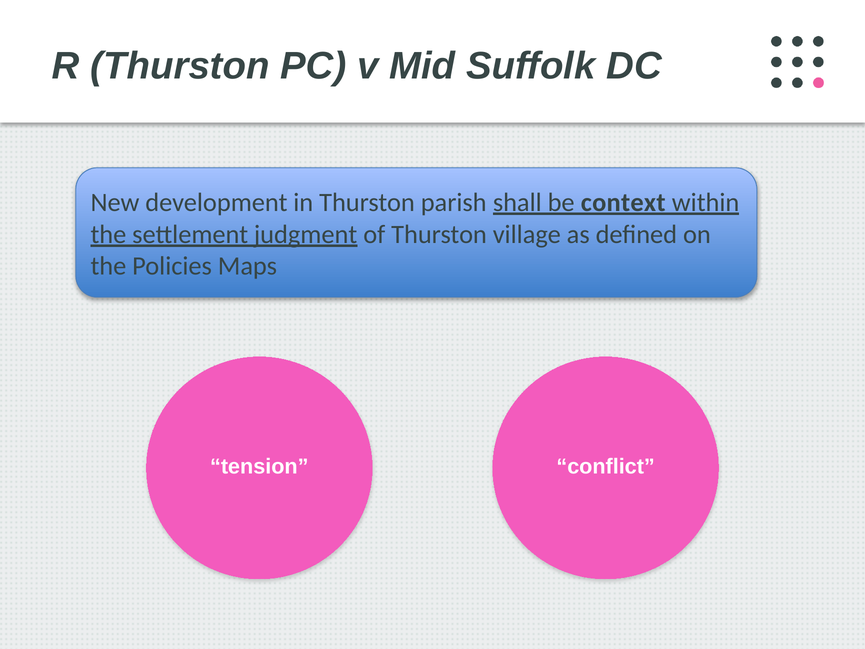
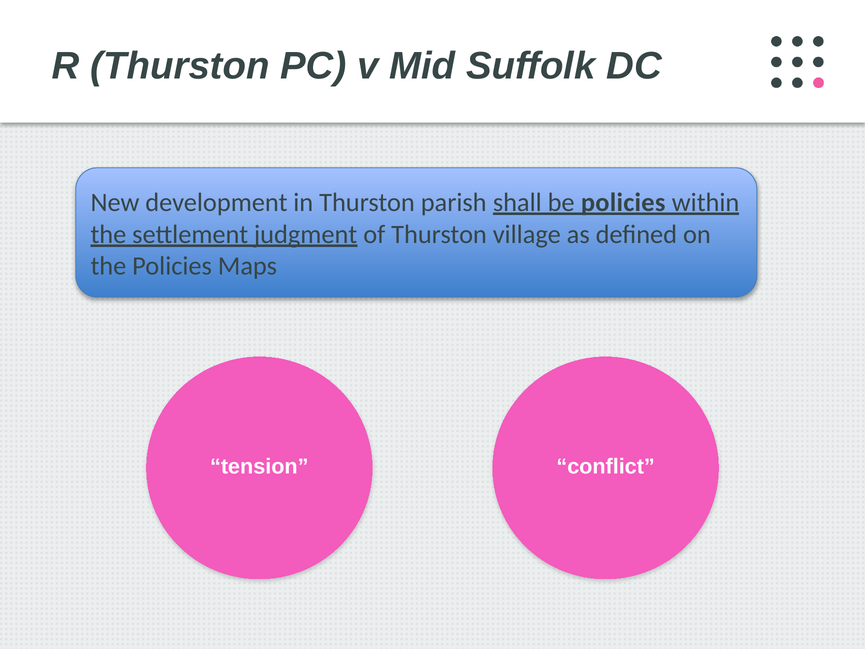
be context: context -> policies
